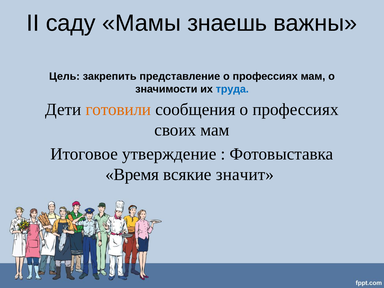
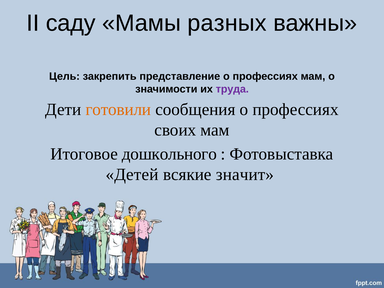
знаешь: знаешь -> разных
труда colour: blue -> purple
утверждение: утверждение -> дошкольного
Время: Время -> Детей
